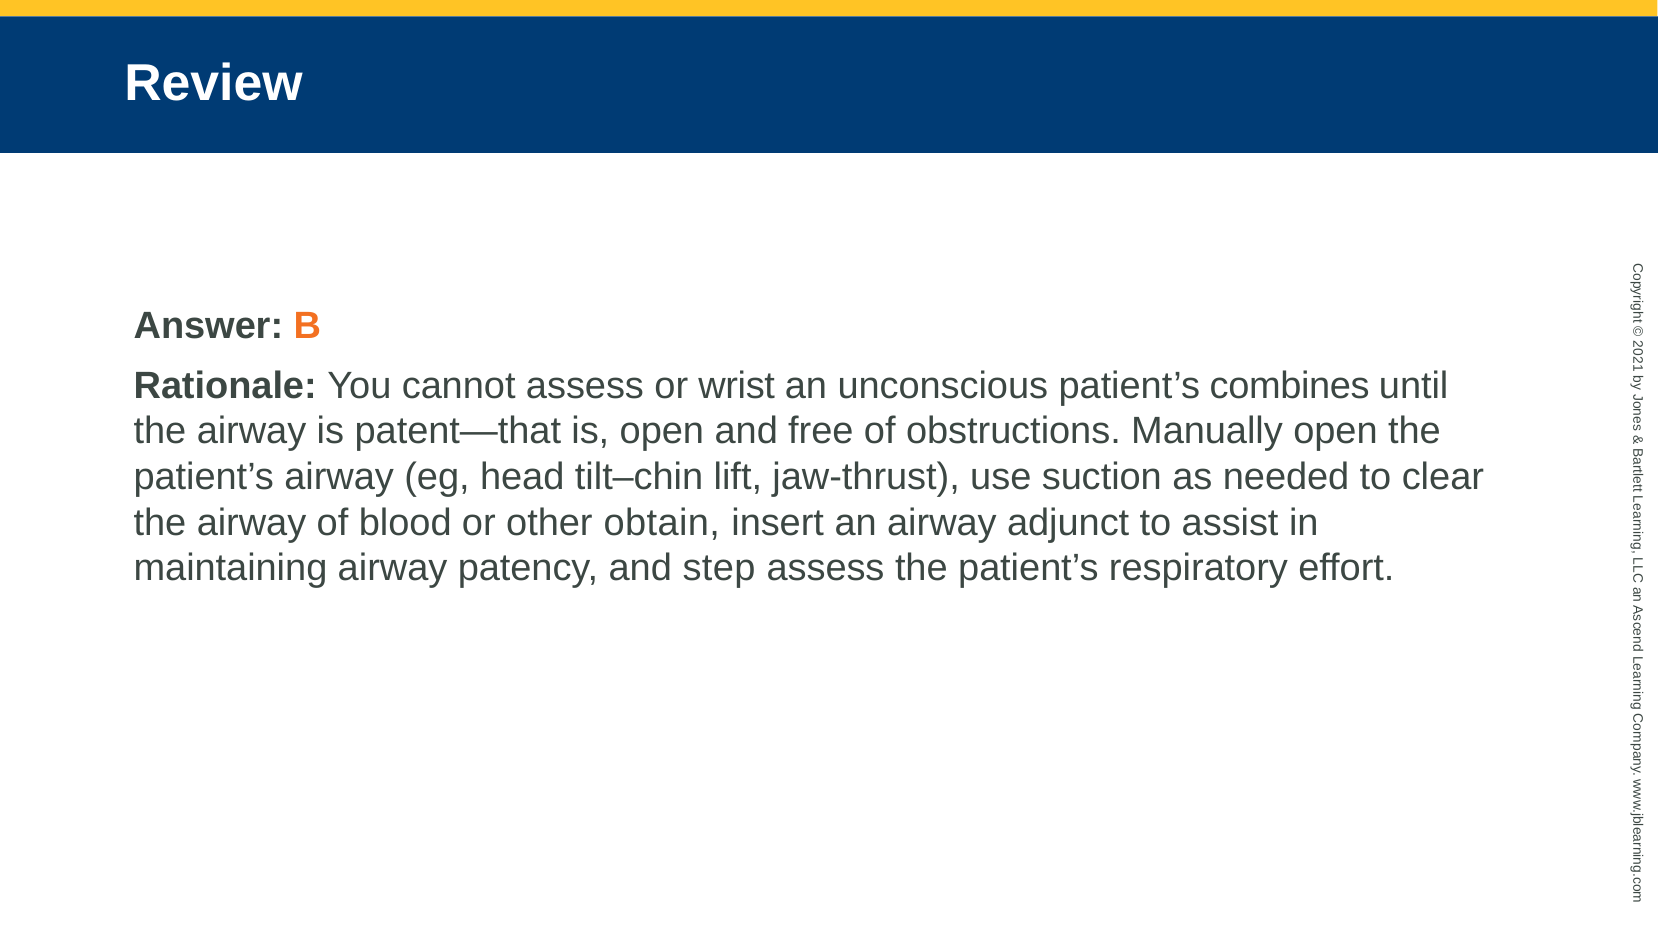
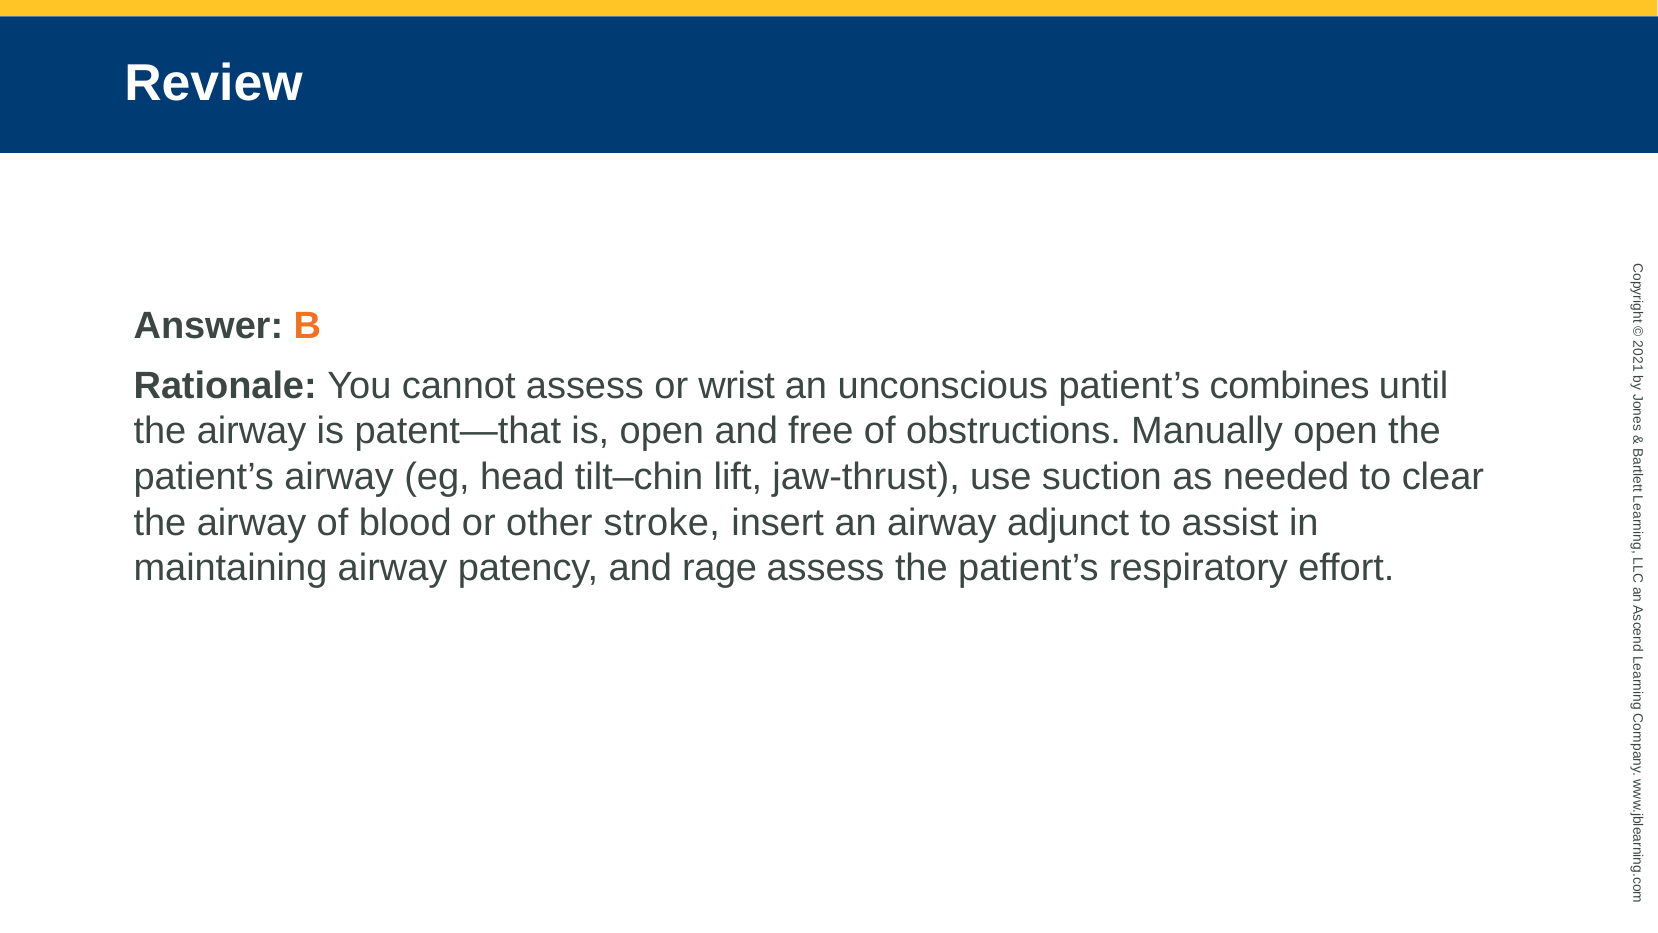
obtain: obtain -> stroke
step: step -> rage
